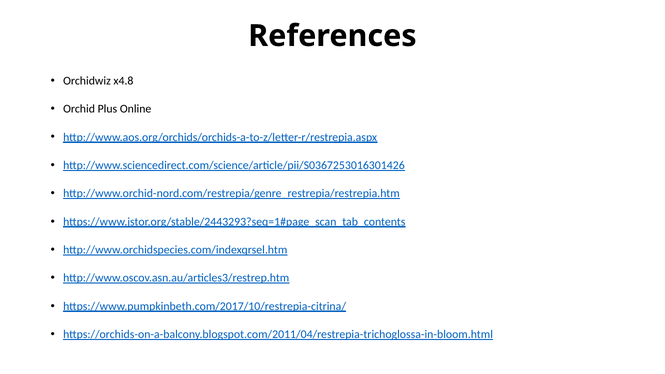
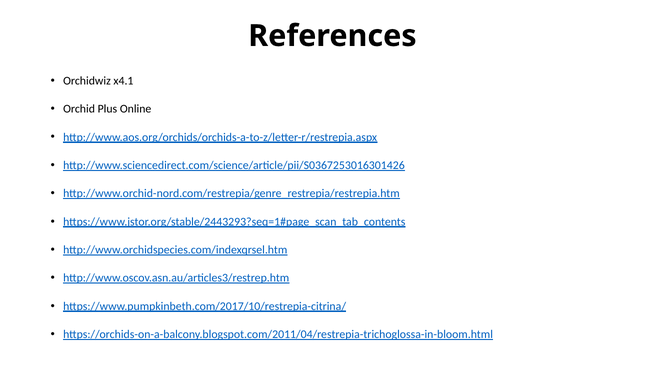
x4.8: x4.8 -> x4.1
